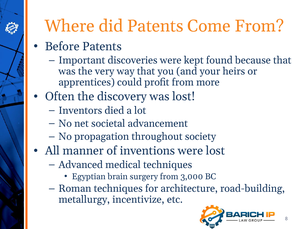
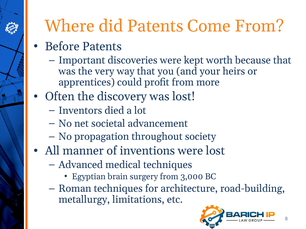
found: found -> worth
incentivize: incentivize -> limitations
